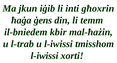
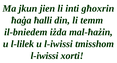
iġib: iġib -> jien
ġens: ġens -> ħalli
kbir: kbir -> iżda
l-trab: l-trab -> l-lilek
